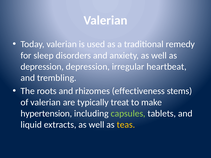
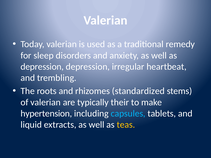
effectiveness: effectiveness -> standardized
treat: treat -> their
capsules colour: light green -> light blue
